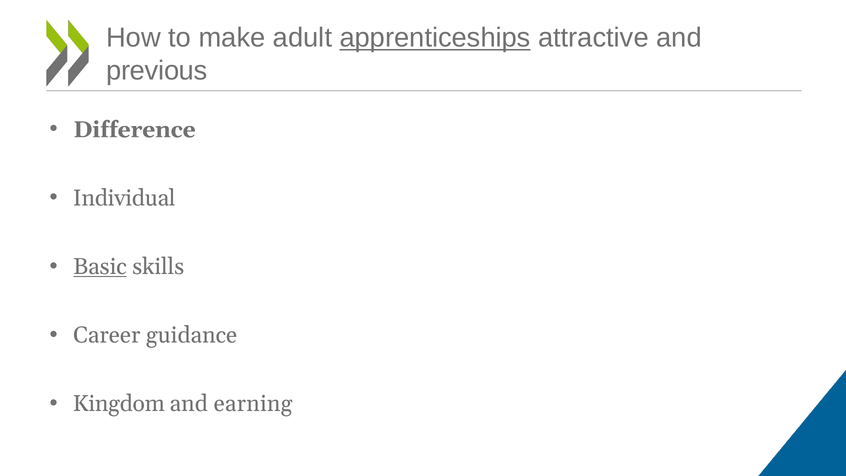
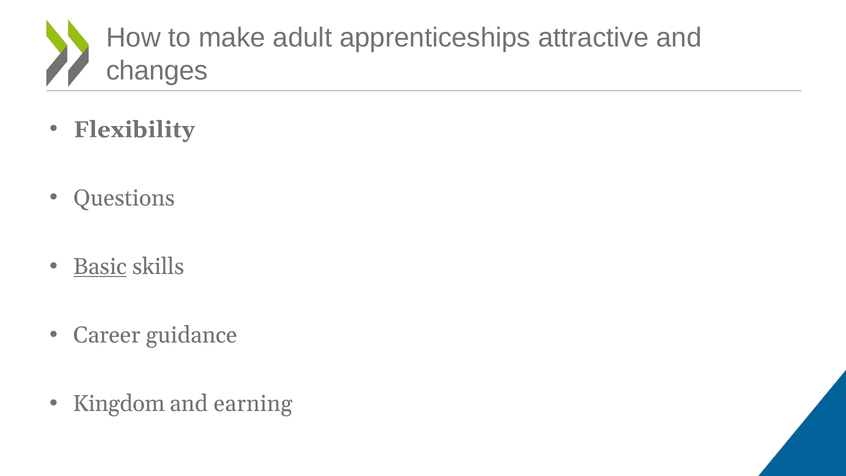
apprenticeships underline: present -> none
previous: previous -> changes
Difference: Difference -> Flexibility
Individual: Individual -> Questions
